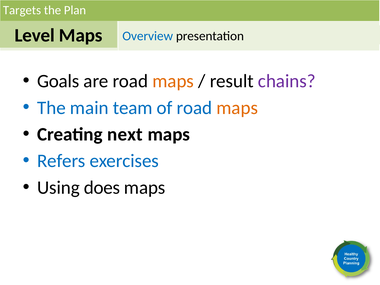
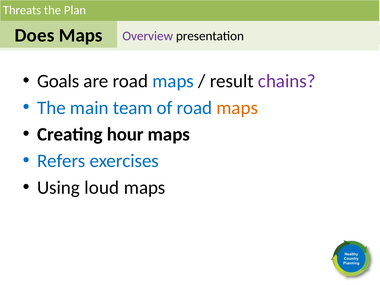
Targets: Targets -> Threats
Level: Level -> Does
Overview colour: blue -> purple
maps at (173, 81) colour: orange -> blue
next: next -> hour
does: does -> loud
